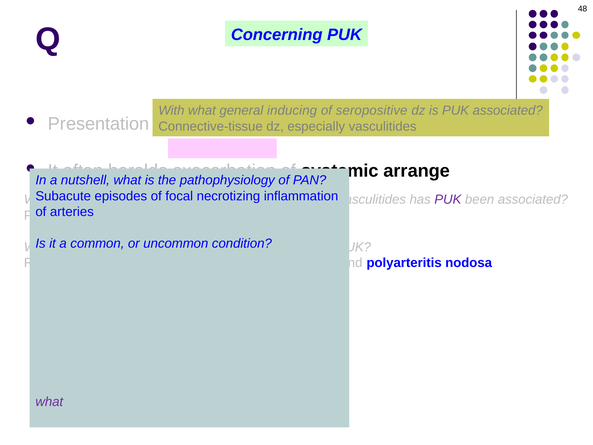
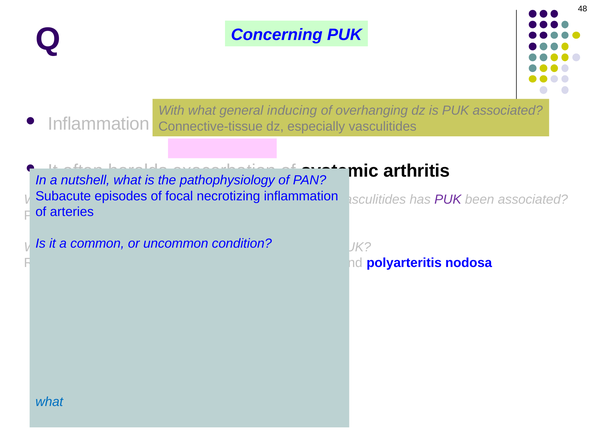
seropositive: seropositive -> overhanging
Presentation at (99, 124): Presentation -> Inflammation
arrange at (417, 171): arrange -> arthritis
what at (49, 401) colour: purple -> blue
